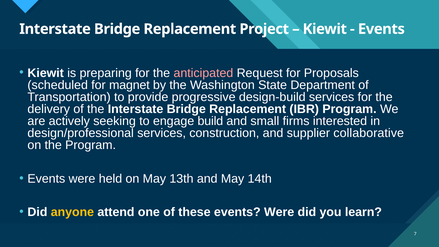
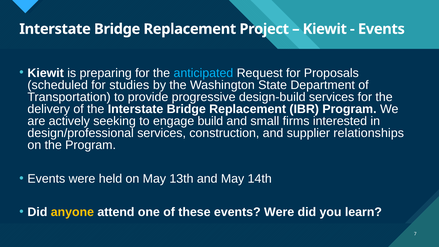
anticipated colour: pink -> light blue
magnet: magnet -> studies
collaborative: collaborative -> relationships
